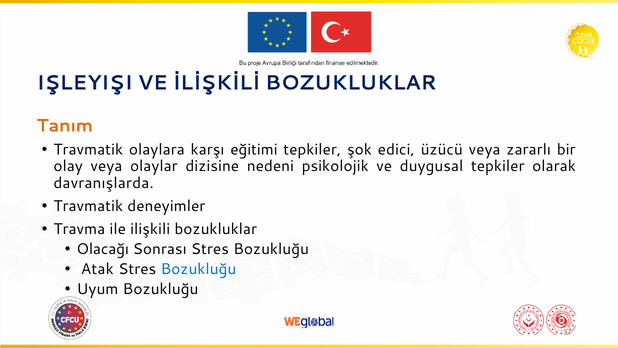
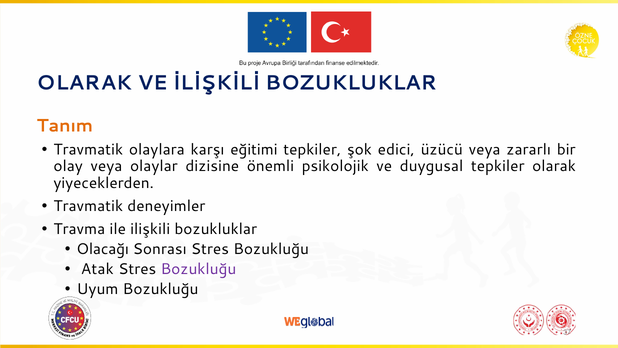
IŞLEYIŞI at (85, 83): IŞLEYIŞI -> OLARAK
nedeni: nedeni -> önemli
davranışlarda: davranışlarda -> yiyeceklerden
Bozukluğu at (198, 269) colour: blue -> purple
